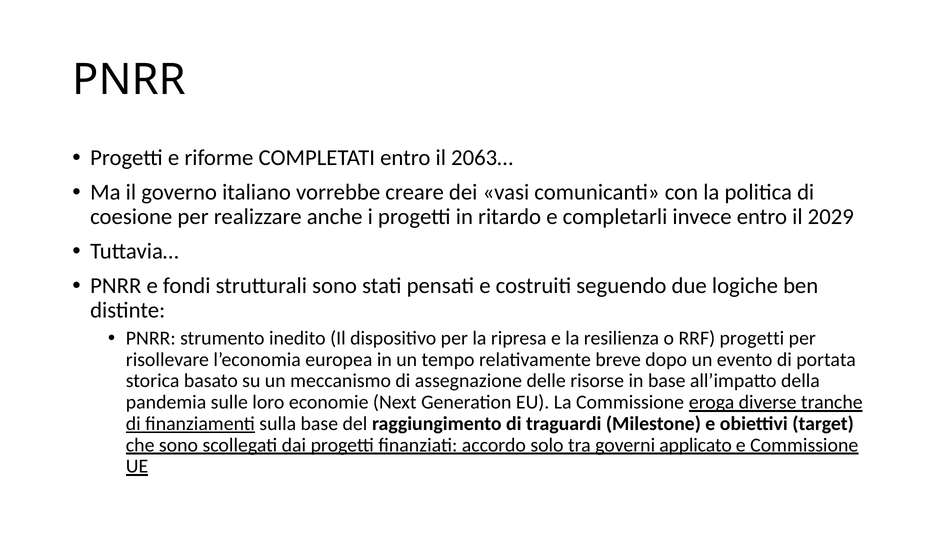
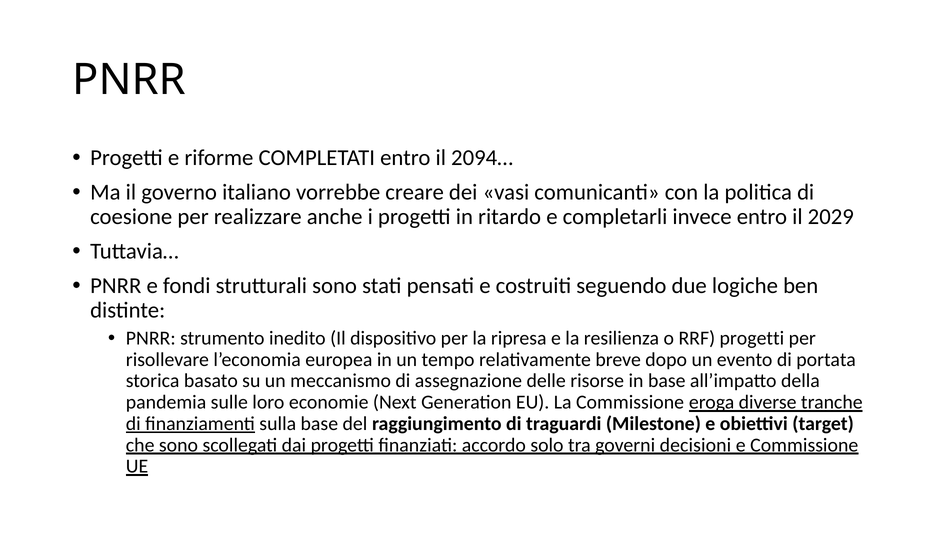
2063…: 2063… -> 2094…
applicato: applicato -> decisioni
